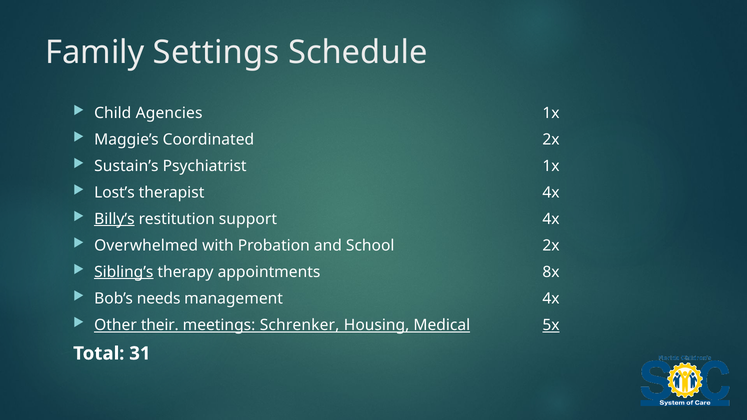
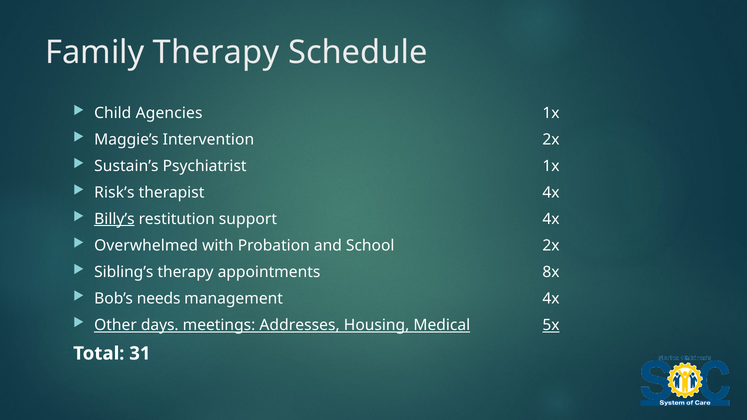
Family Settings: Settings -> Therapy
Coordinated: Coordinated -> Intervention
Lost’s: Lost’s -> Risk’s
Sibling’s underline: present -> none
their: their -> days
Schrenker: Schrenker -> Addresses
